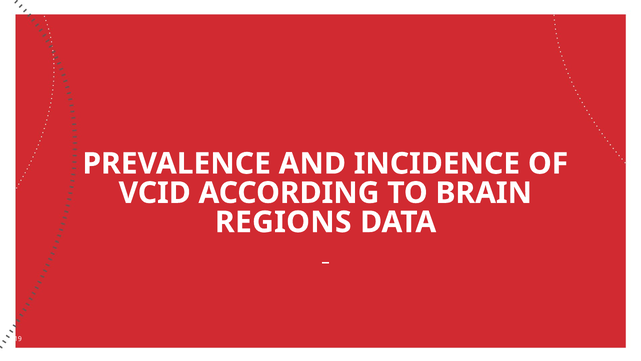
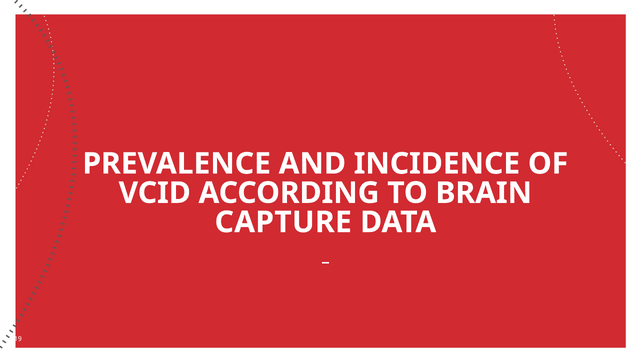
REGIONS: REGIONS -> CAPTURE
